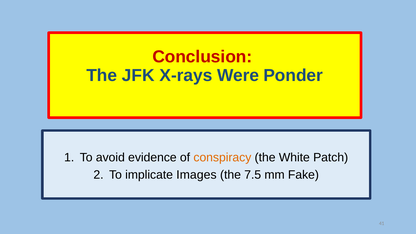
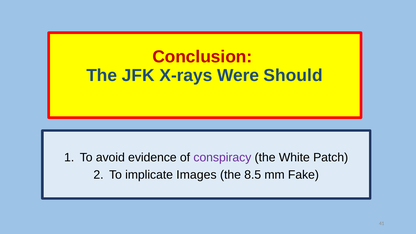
Ponder: Ponder -> Should
conspiracy colour: orange -> purple
7.5: 7.5 -> 8.5
